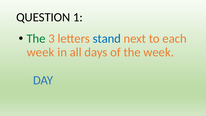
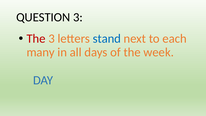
QUESTION 1: 1 -> 3
The at (36, 39) colour: green -> red
week at (40, 52): week -> many
